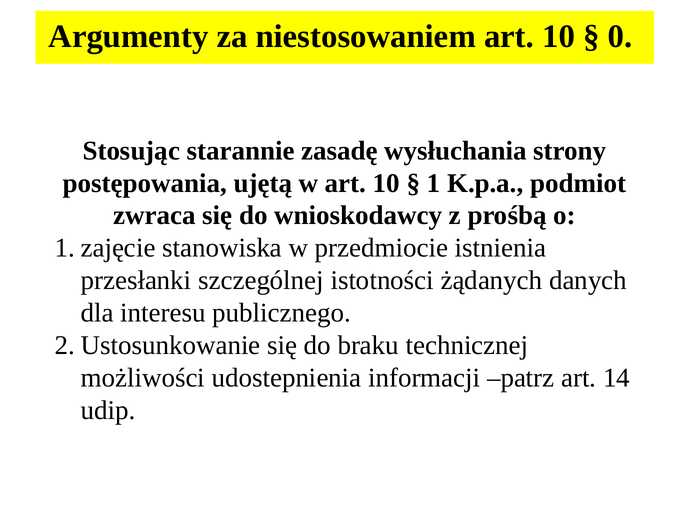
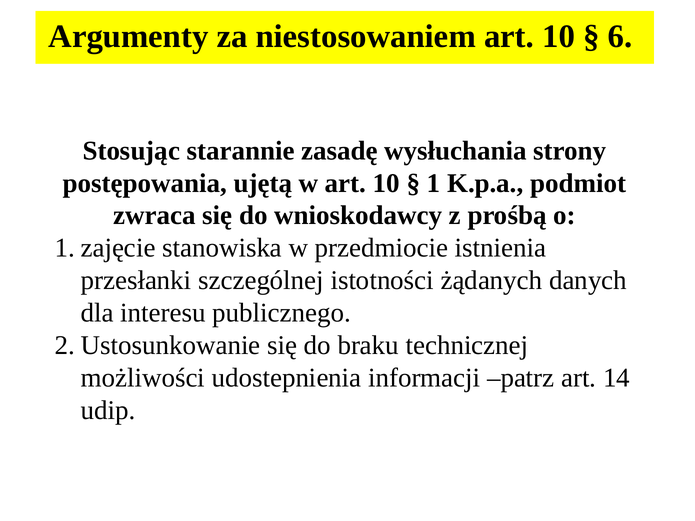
0: 0 -> 6
